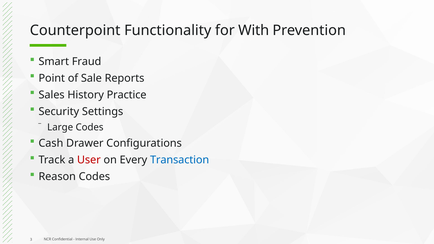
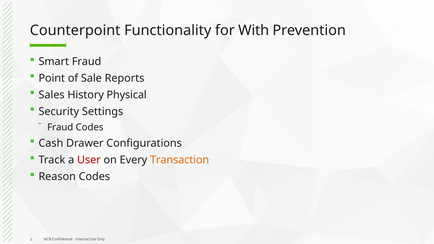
Practice: Practice -> Physical
Large at (60, 127): Large -> Fraud
Transaction colour: blue -> orange
